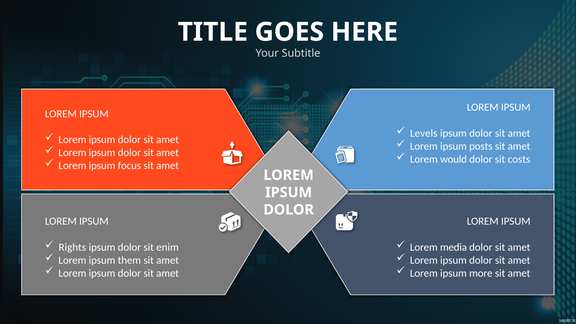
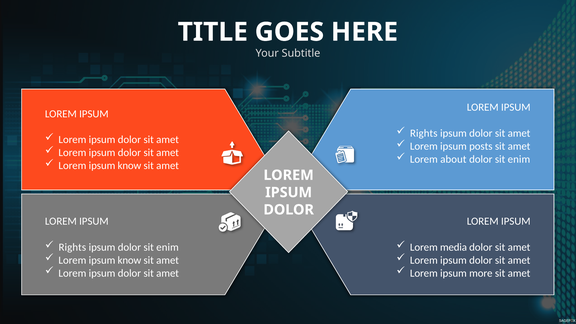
Levels at (424, 133): Levels -> Rights
would: would -> about
costs at (519, 159): costs -> enim
focus at (129, 166): focus -> know
them at (129, 260): them -> know
